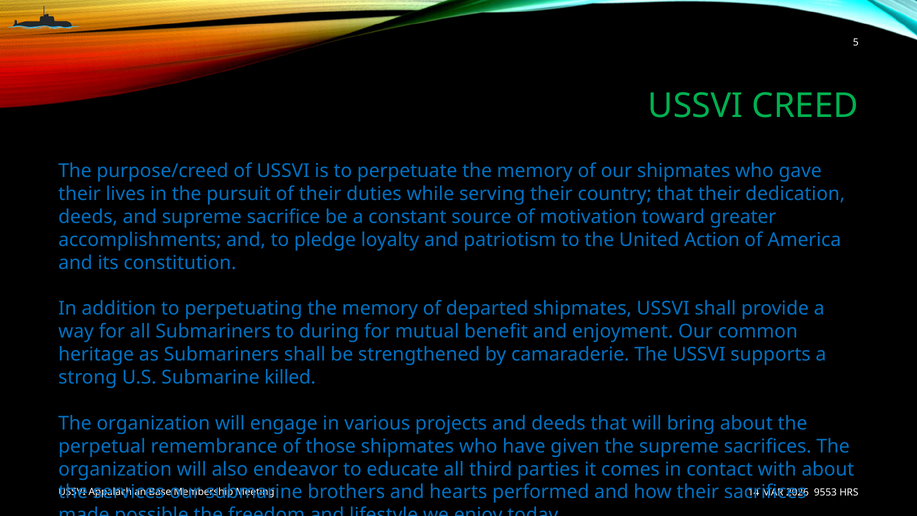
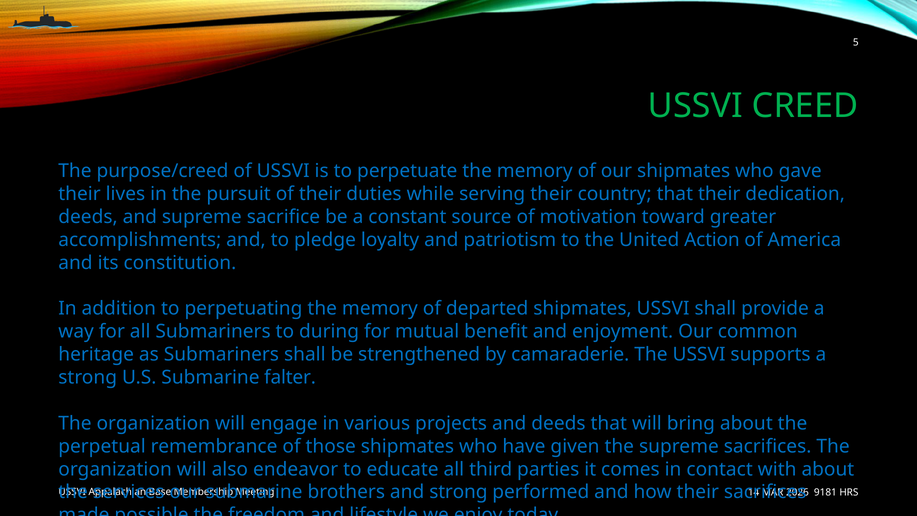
killed: killed -> falter
and hearts: hearts -> strong
9553: 9553 -> 9181
